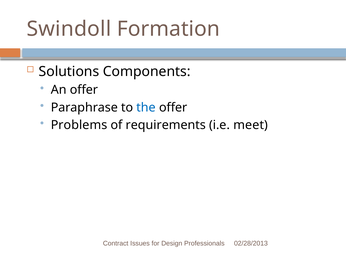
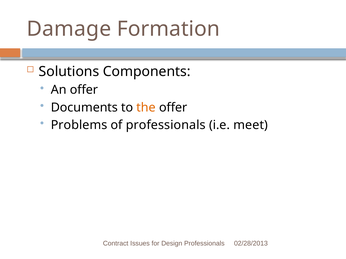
Swindoll: Swindoll -> Damage
Paraphrase: Paraphrase -> Documents
the colour: blue -> orange
of requirements: requirements -> professionals
